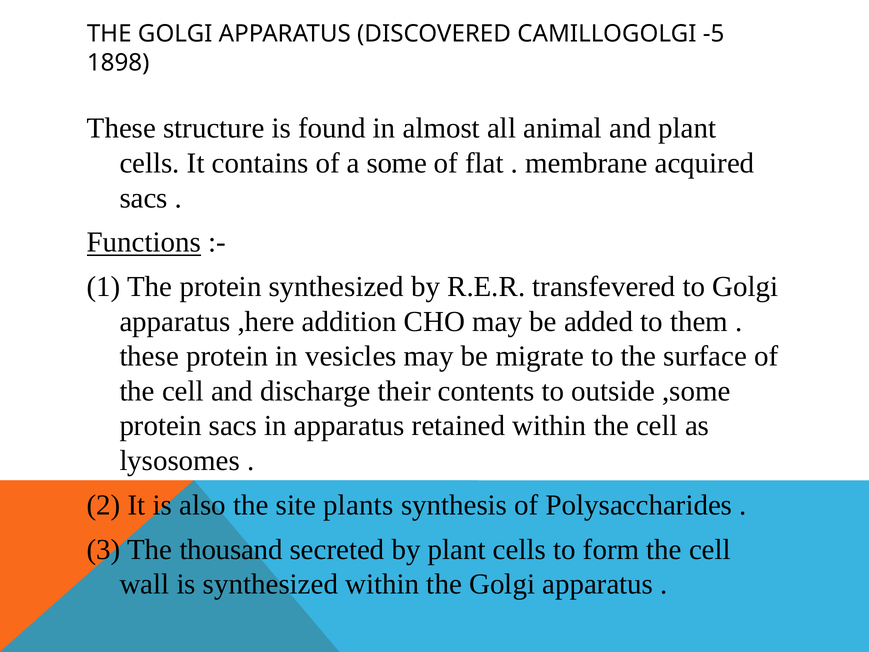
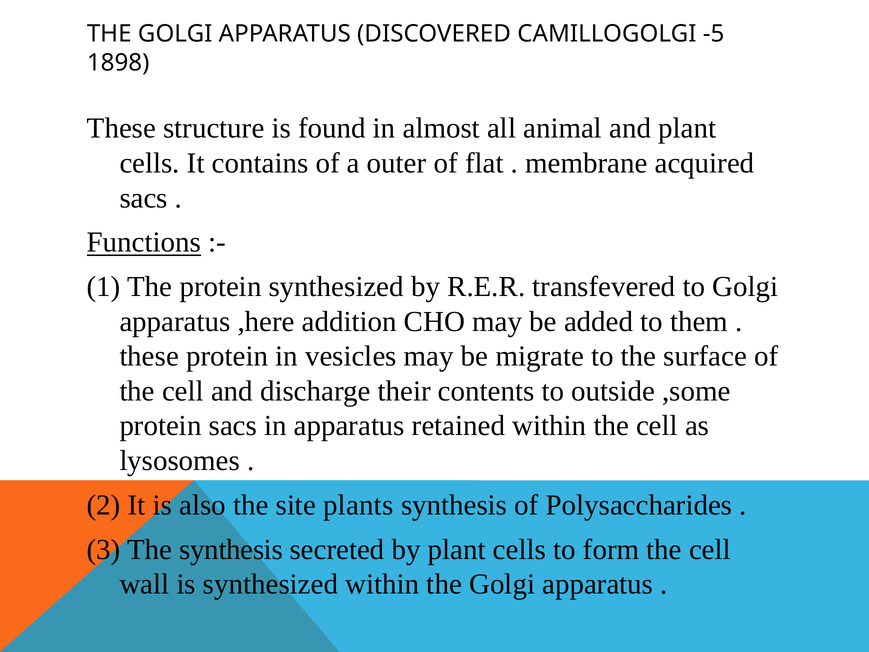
some: some -> outer
The thousand: thousand -> synthesis
